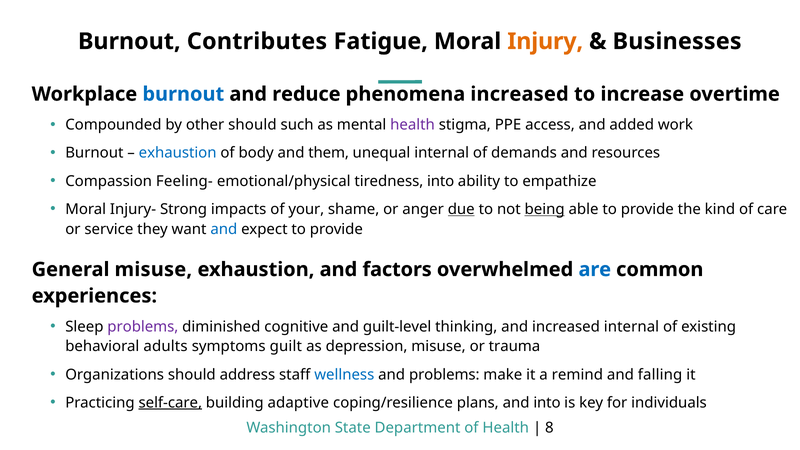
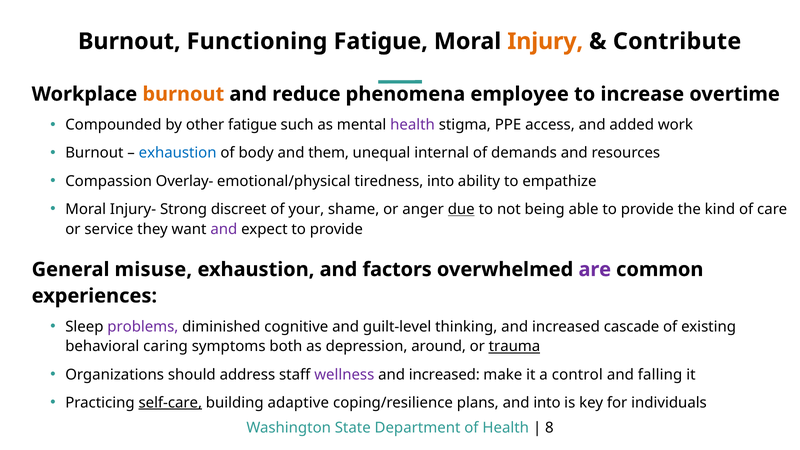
Contributes: Contributes -> Functioning
Businesses: Businesses -> Contribute
burnout at (183, 94) colour: blue -> orange
phenomena increased: increased -> employee
other should: should -> fatigue
Feeling-: Feeling- -> Overlay-
impacts: impacts -> discreet
being underline: present -> none
and at (224, 229) colour: blue -> purple
are colour: blue -> purple
increased internal: internal -> cascade
adults: adults -> caring
guilt: guilt -> both
depression misuse: misuse -> around
trauma underline: none -> present
wellness colour: blue -> purple
problems at (444, 375): problems -> increased
remind: remind -> control
